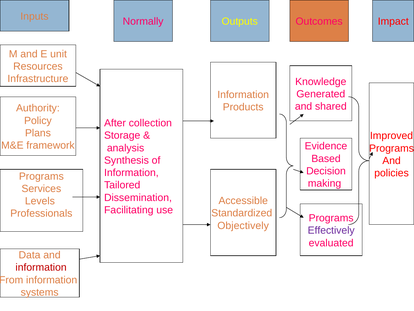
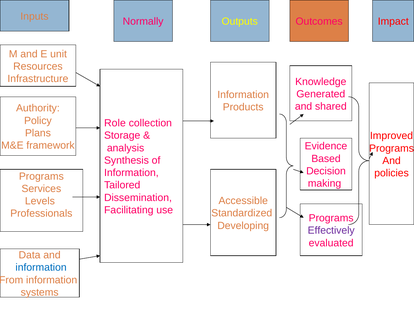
After: After -> Role
Objectively: Objectively -> Developing
information at (41, 267) colour: red -> blue
